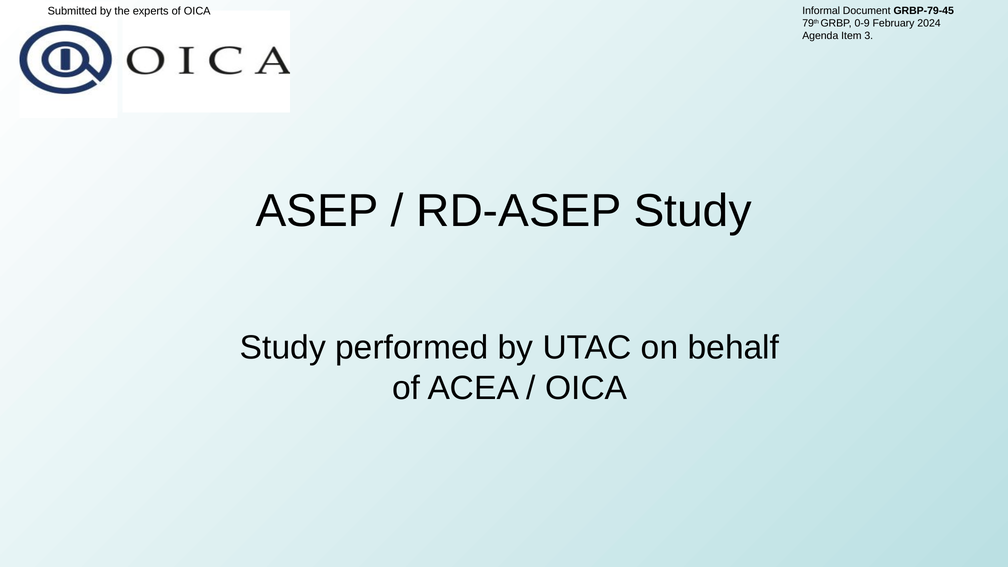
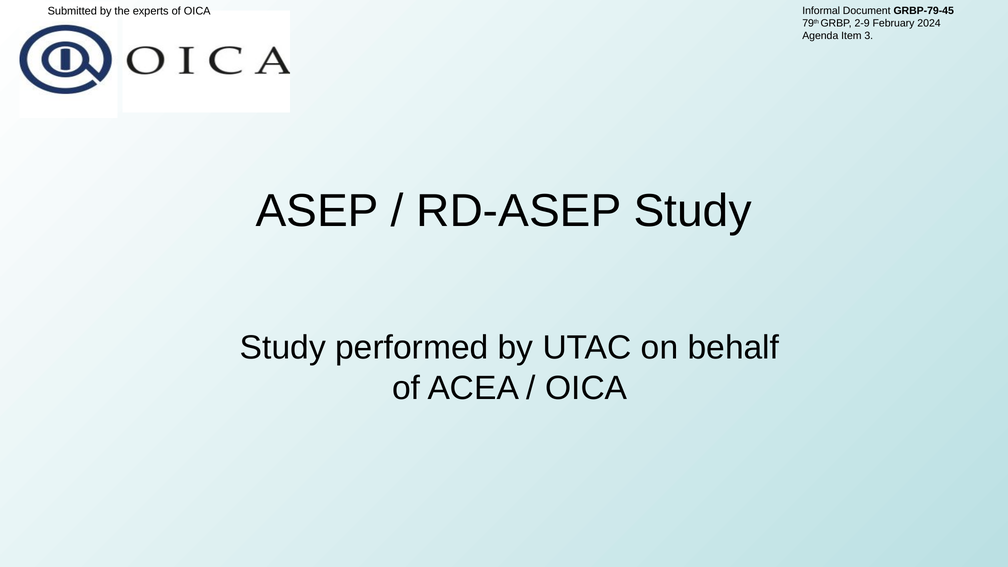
0-9: 0-9 -> 2-9
